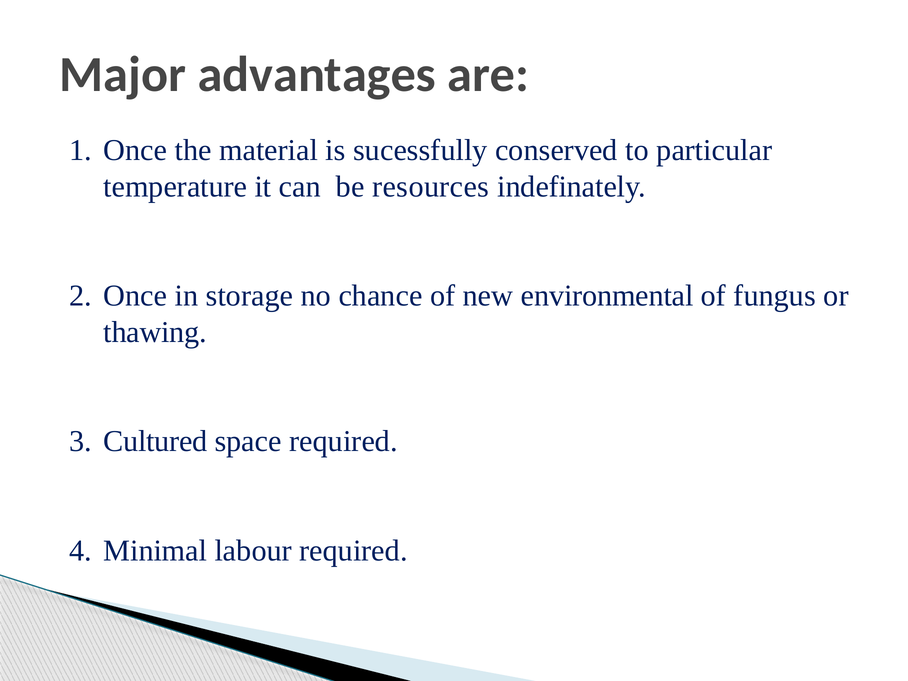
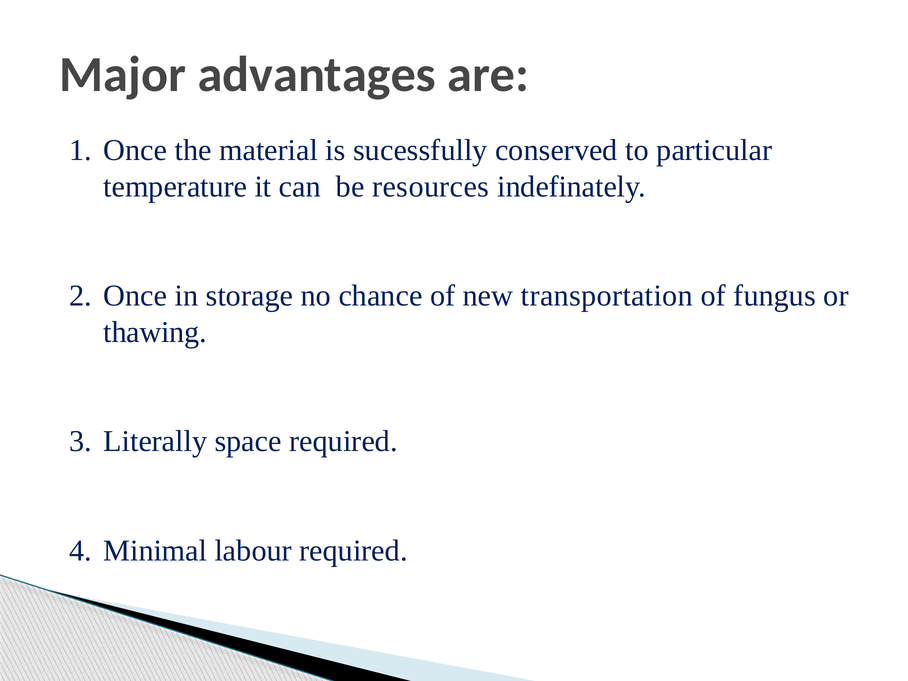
environmental: environmental -> transportation
Cultured: Cultured -> Literally
